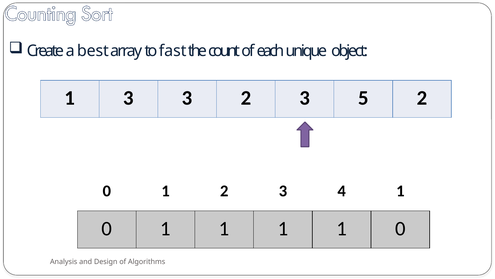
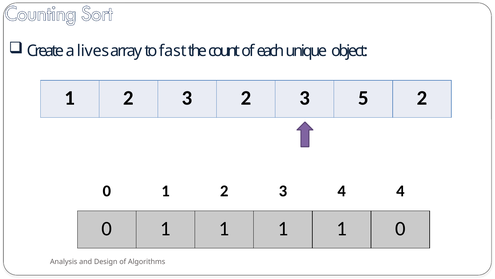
best: best -> lives
3 at (129, 98): 3 -> 2
4 1: 1 -> 4
